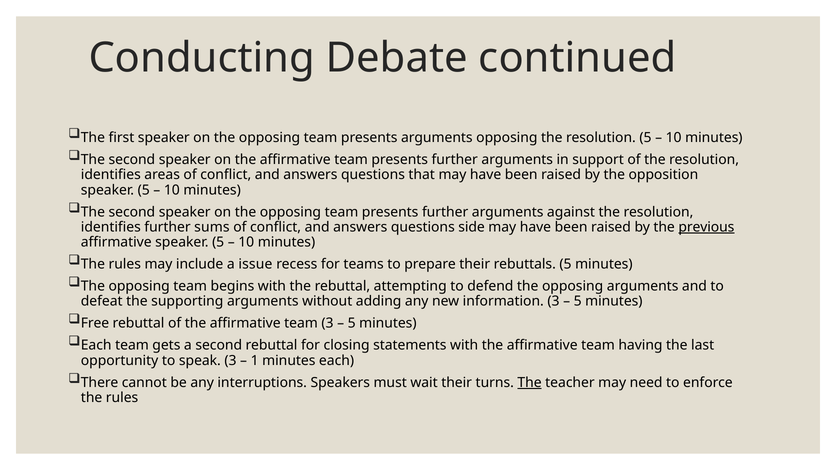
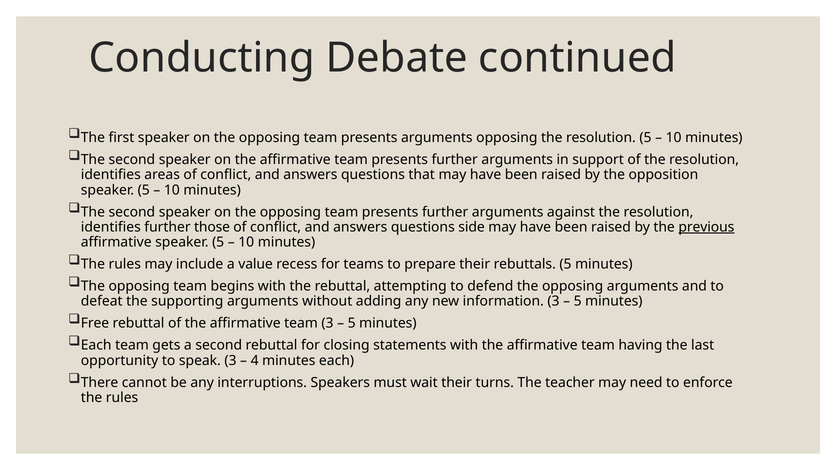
sums: sums -> those
issue: issue -> value
1: 1 -> 4
The at (530, 383) underline: present -> none
